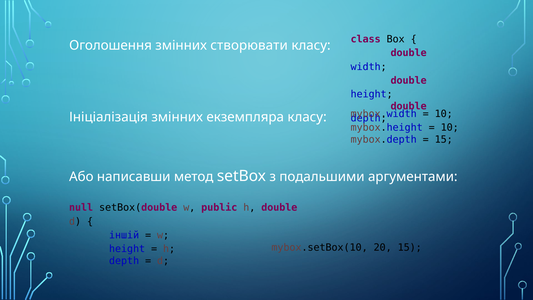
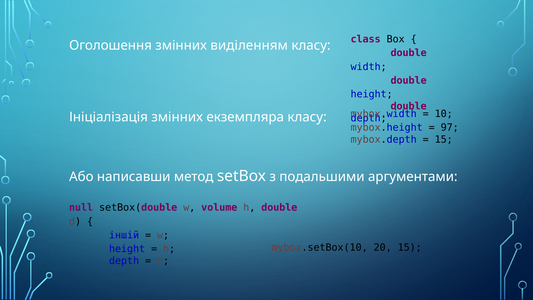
створювати: створювати -> виділенням
10 at (450, 128): 10 -> 97
public: public -> volume
